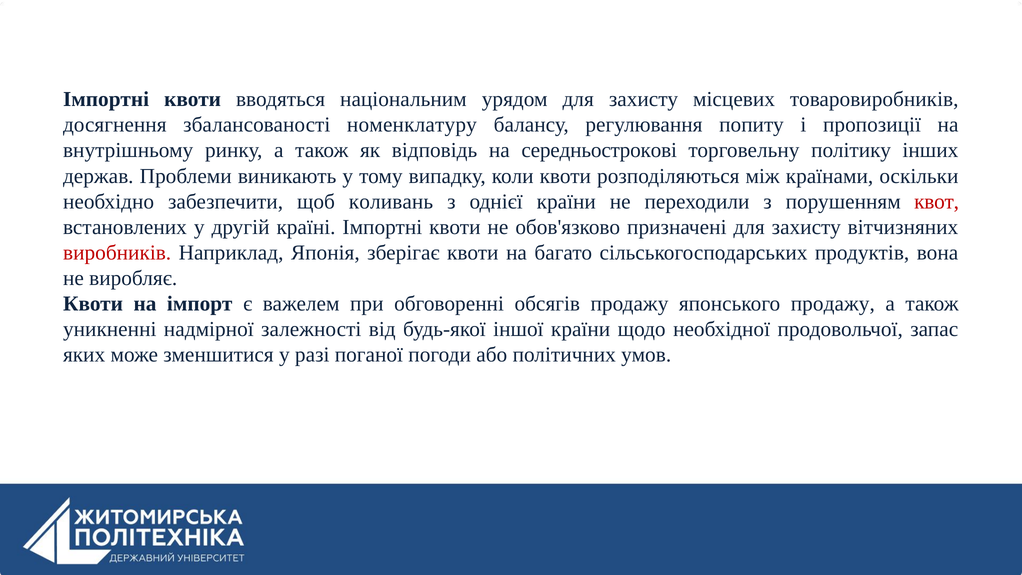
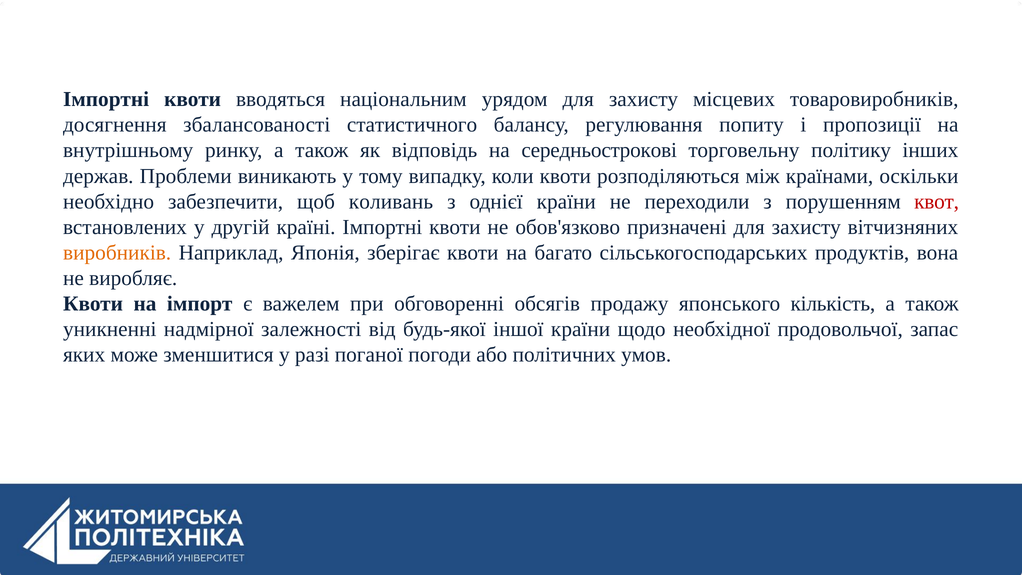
номенклатуру: номенклатуру -> статистичного
виробників colour: red -> orange
японського продажу: продажу -> кількість
